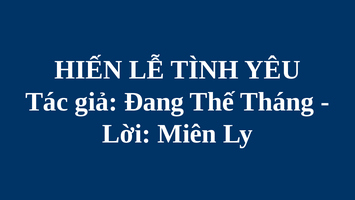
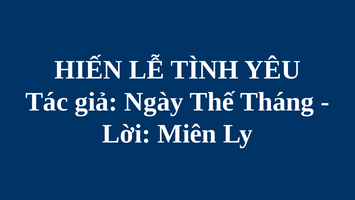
Đang: Đang -> Ngày
